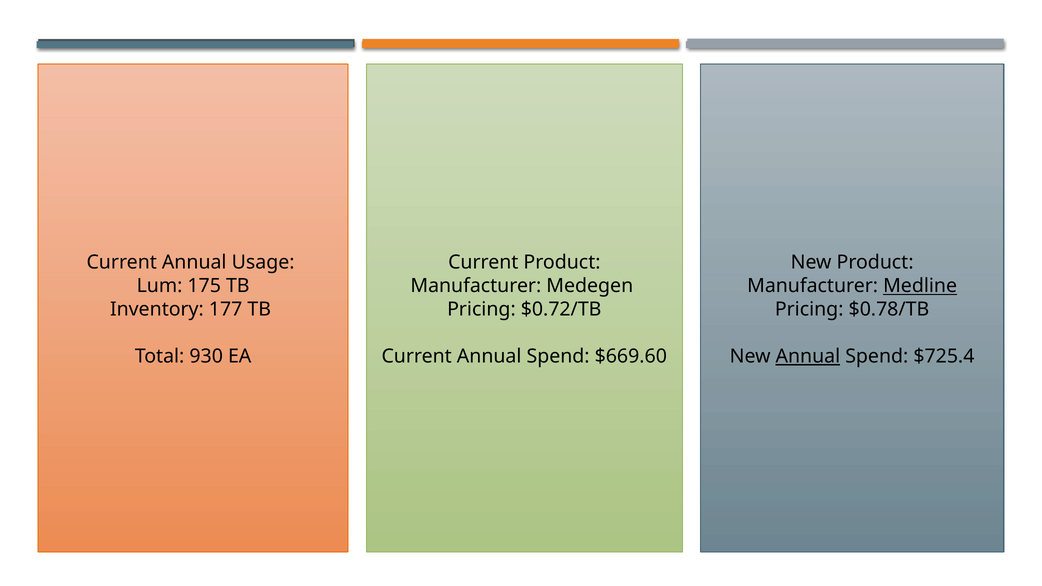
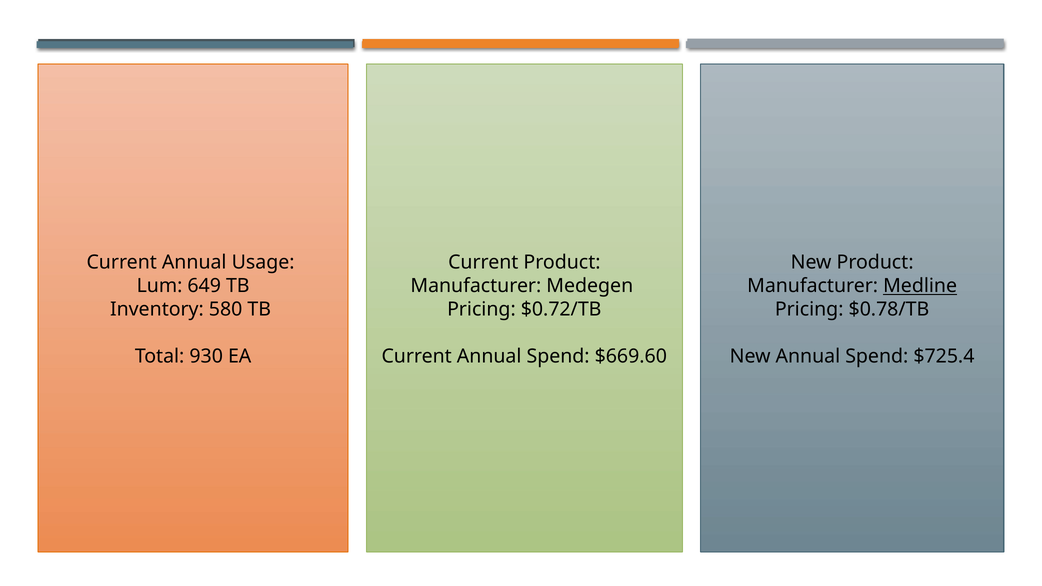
175: 175 -> 649
177: 177 -> 580
Annual at (808, 356) underline: present -> none
